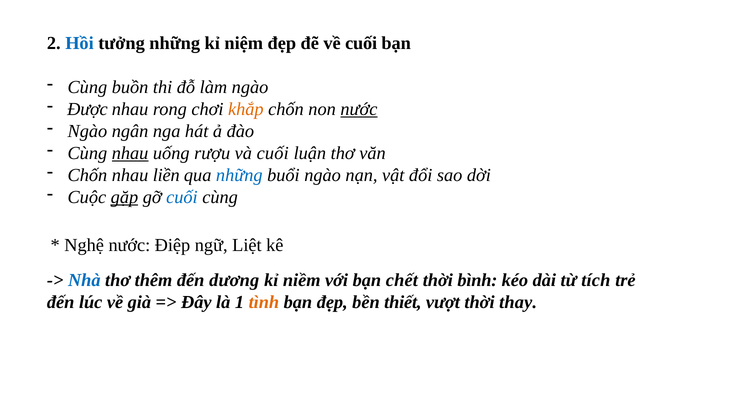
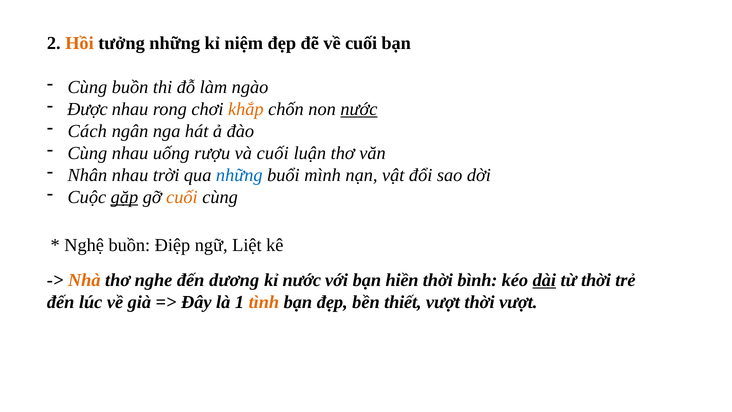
Hồi colour: blue -> orange
Ngào at (87, 131): Ngào -> Cách
nhau at (130, 153) underline: present -> none
Chốn at (87, 175): Chốn -> Nhân
liền: liền -> trời
buổi ngào: ngào -> mình
cuối at (182, 197) colour: blue -> orange
Nghệ nước: nước -> buồn
Nhà colour: blue -> orange
thêm: thêm -> nghe
kỉ niềm: niềm -> nước
chết: chết -> hiền
dài underline: none -> present
từ tích: tích -> thời
thời thay: thay -> vượt
